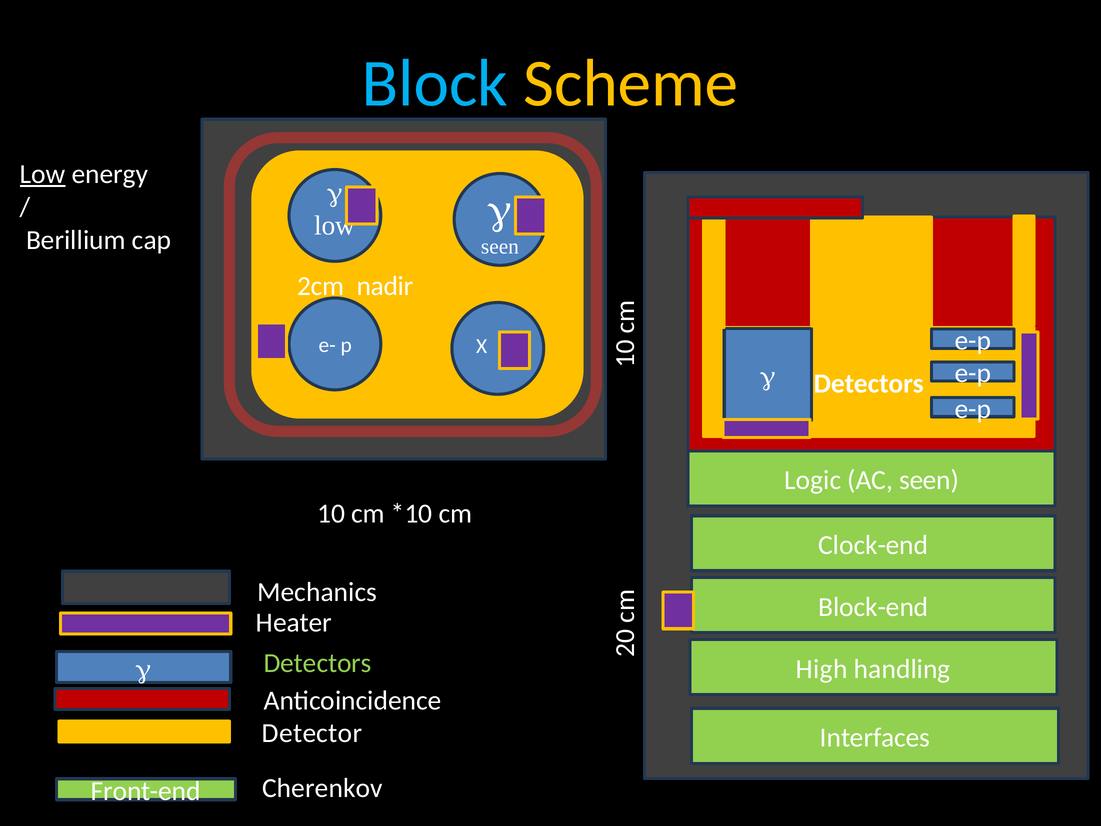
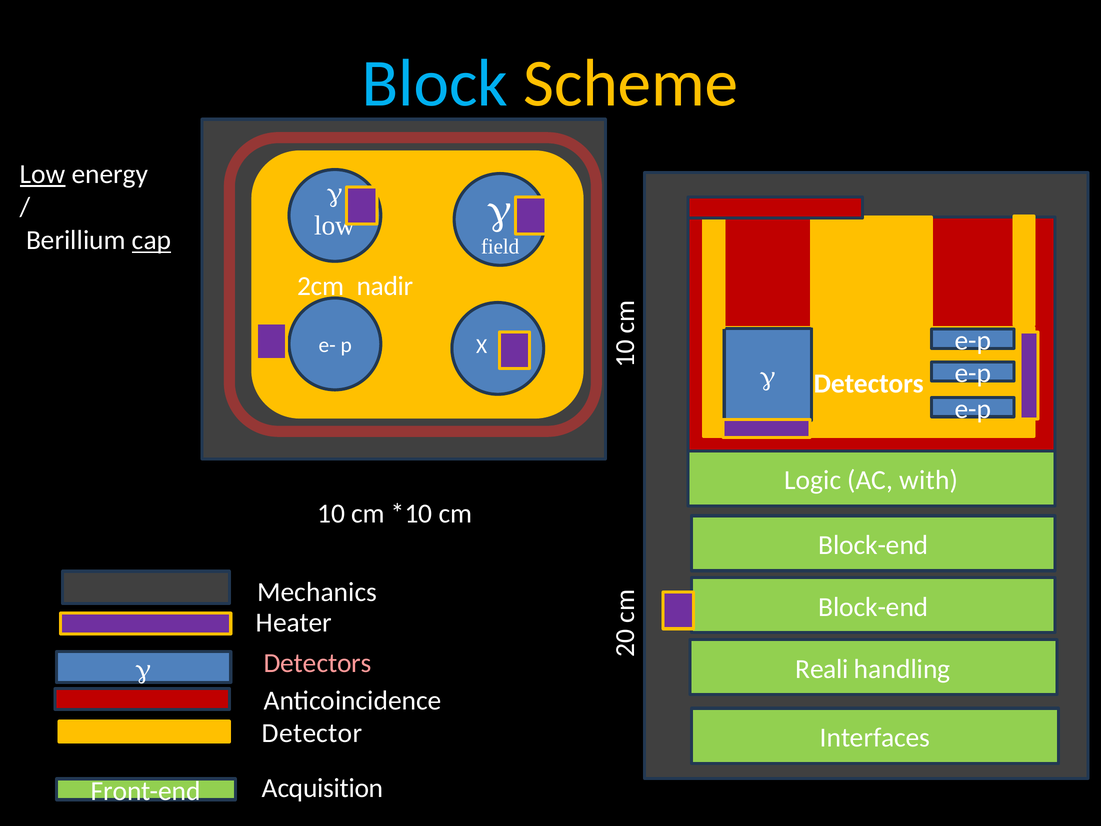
cap underline: none -> present
seen at (500, 247): seen -> field
AC seen: seen -> with
Clock-end at (873, 545): Clock-end -> Block-end
High: High -> Reali
Detectors at (318, 663) colour: light green -> pink
Cherenkov: Cherenkov -> Acquisition
